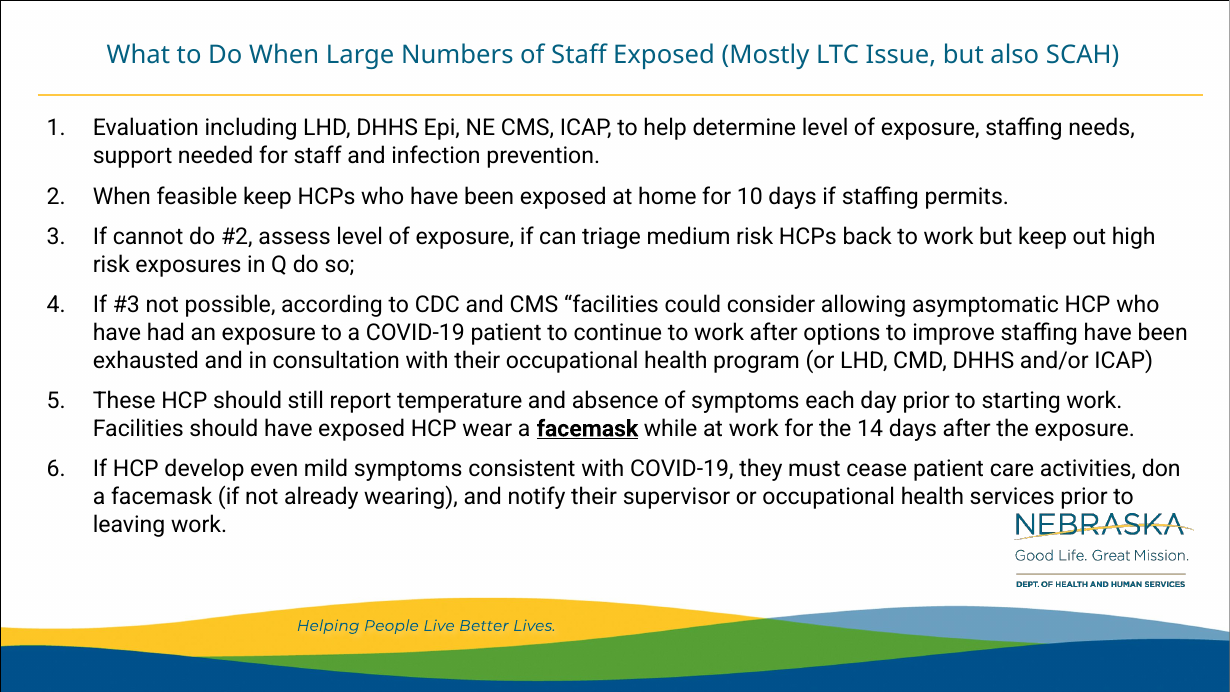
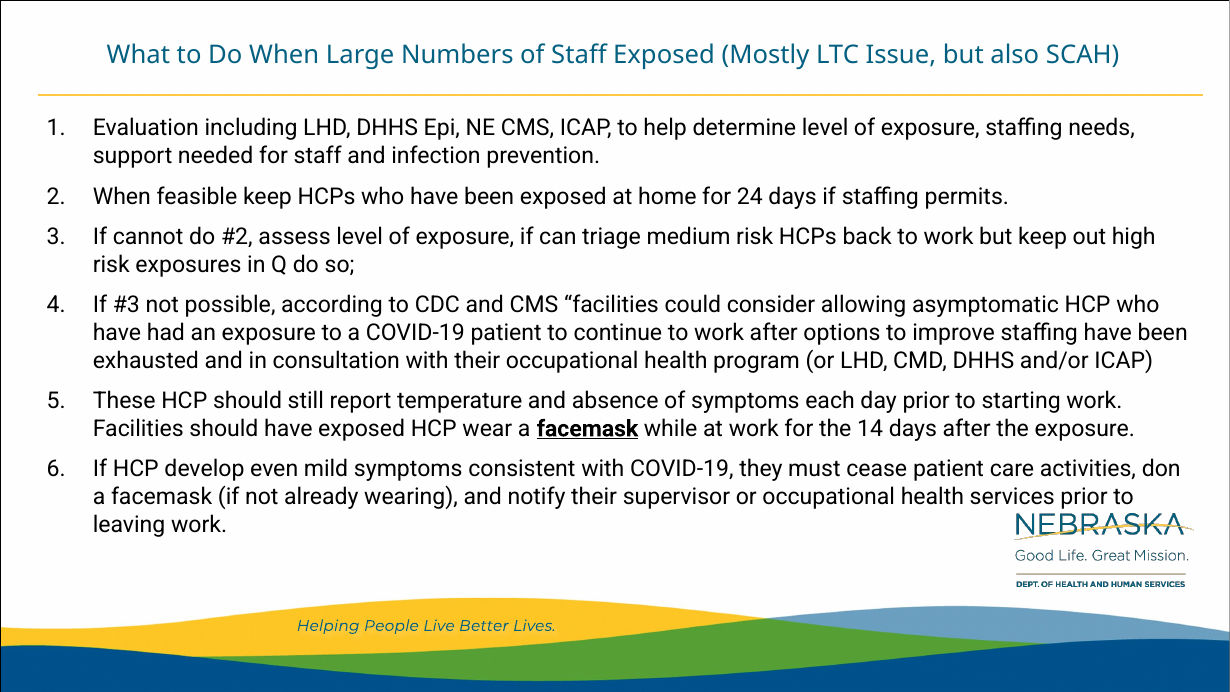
10: 10 -> 24
